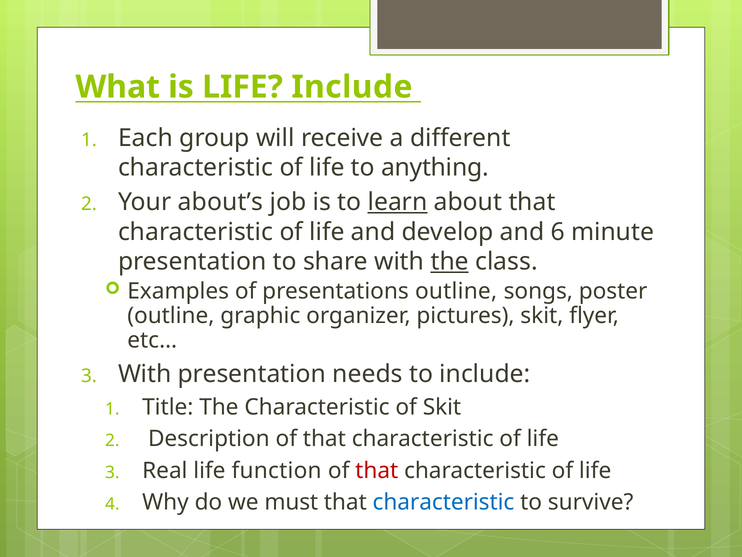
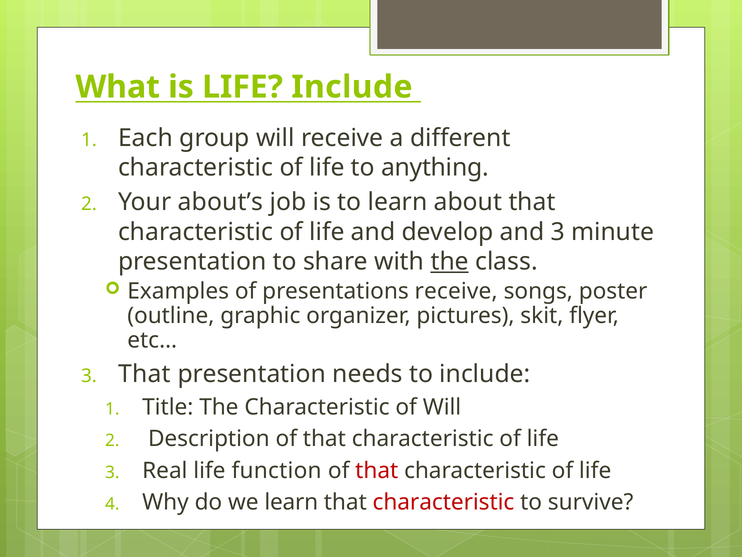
learn at (398, 202) underline: present -> none
and 6: 6 -> 3
presentations outline: outline -> receive
With at (145, 374): With -> That
of Skit: Skit -> Will
we must: must -> learn
characteristic at (443, 502) colour: blue -> red
